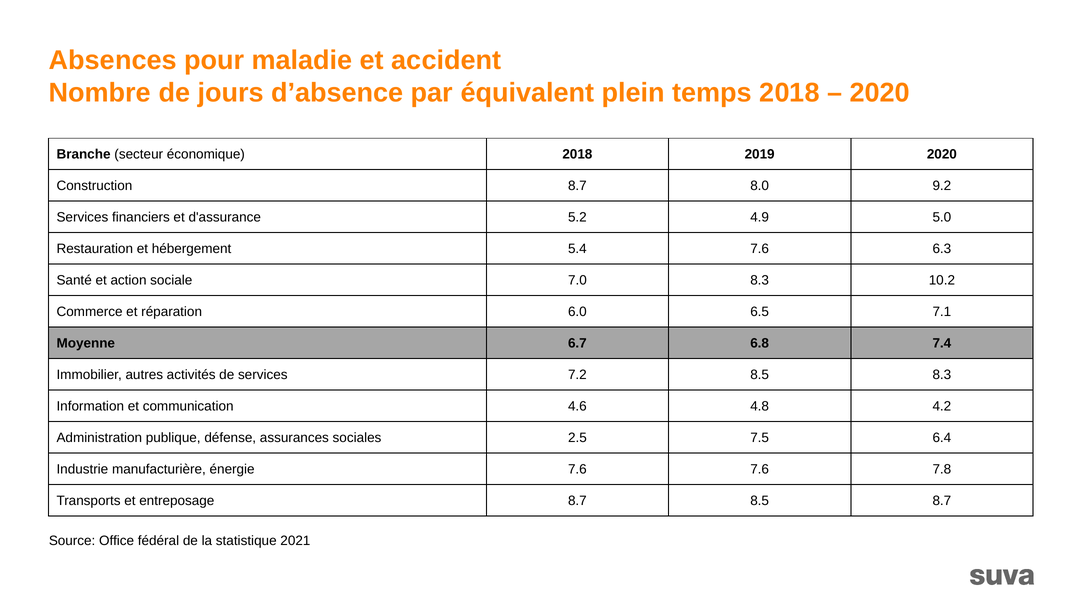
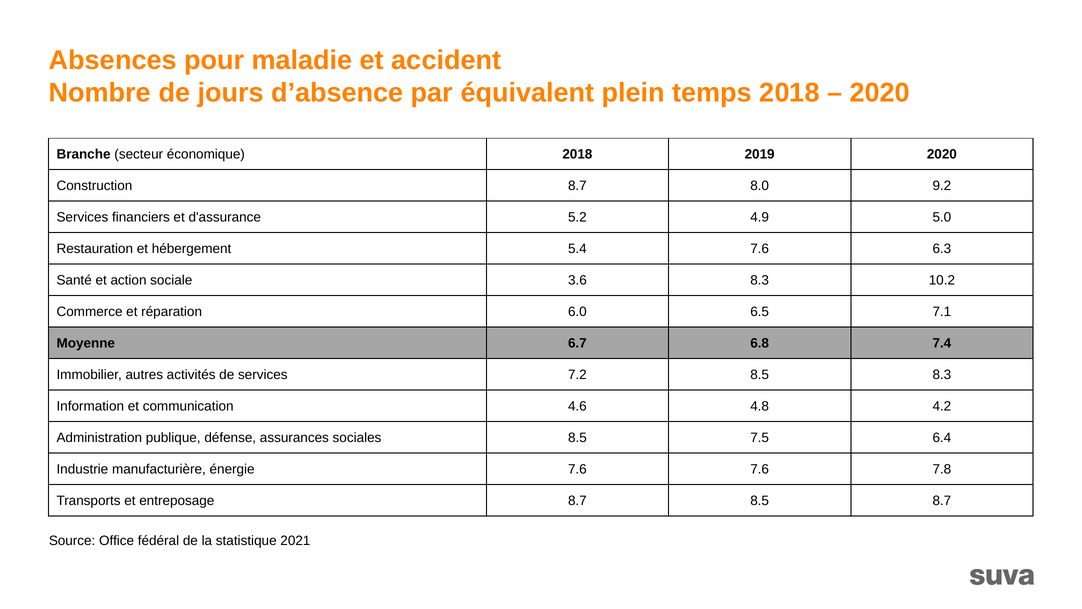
7.0: 7.0 -> 3.6
sociales 2.5: 2.5 -> 8.5
